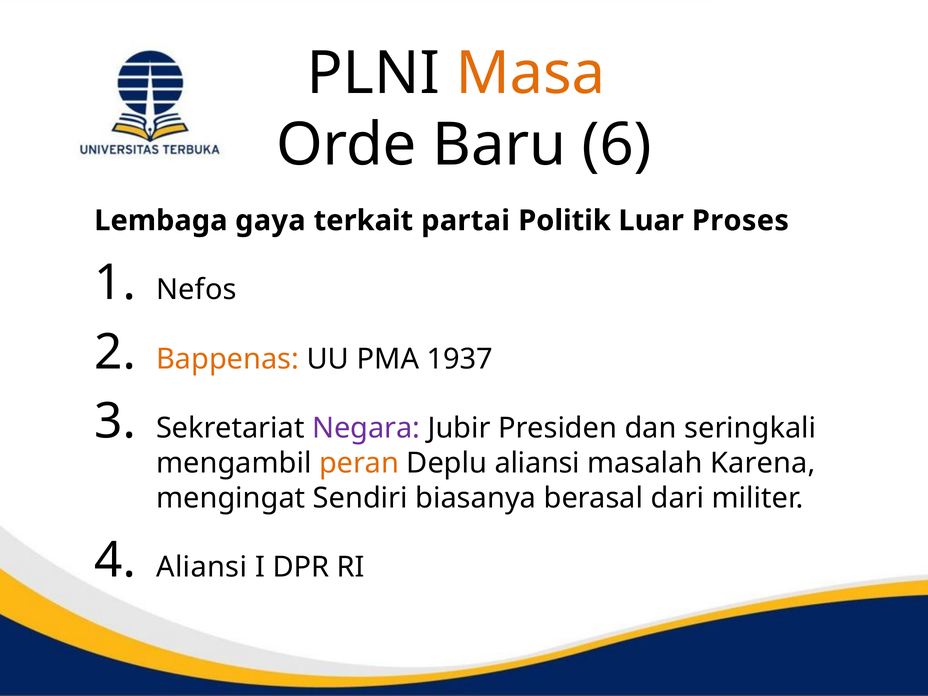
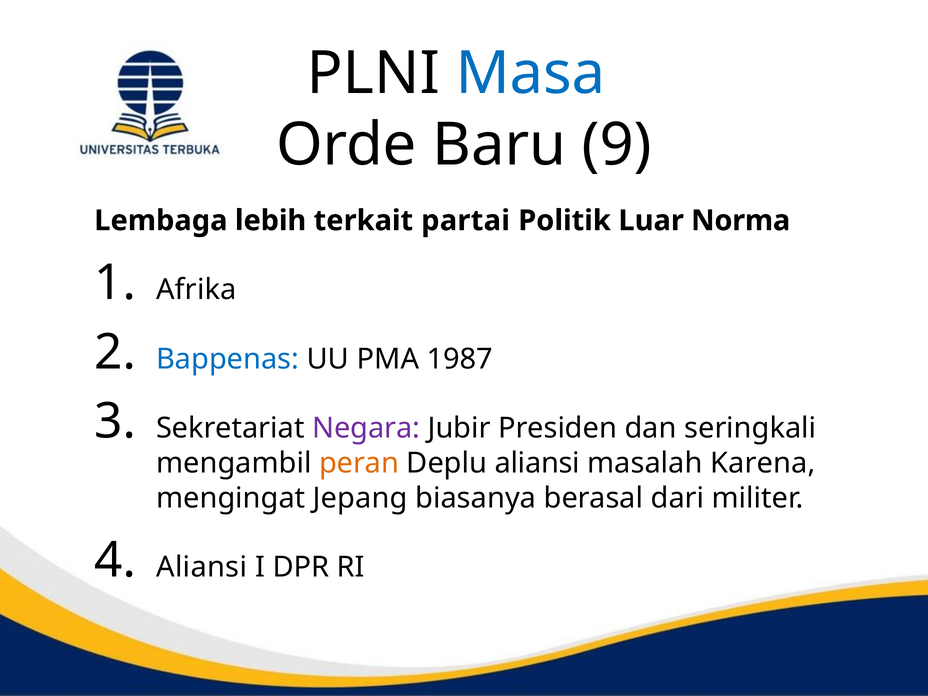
Masa colour: orange -> blue
6: 6 -> 9
gaya: gaya -> lebih
Proses: Proses -> Norma
Nefos: Nefos -> Afrika
Bappenas colour: orange -> blue
1937: 1937 -> 1987
Sendiri: Sendiri -> Jepang
